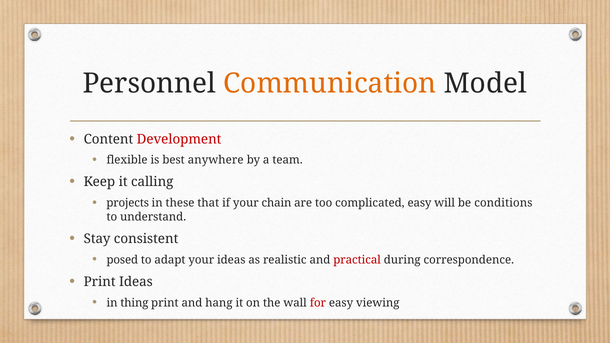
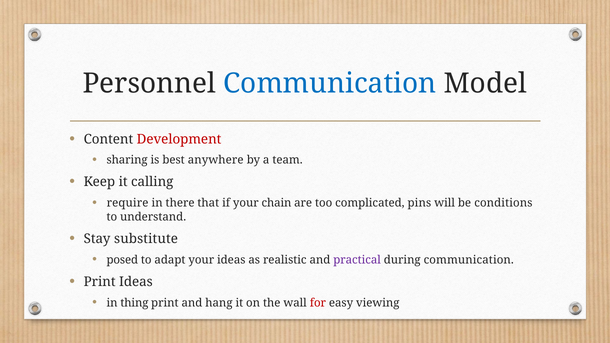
Communication at (330, 84) colour: orange -> blue
flexible: flexible -> sharing
projects: projects -> require
these: these -> there
complicated easy: easy -> pins
consistent: consistent -> substitute
practical colour: red -> purple
during correspondence: correspondence -> communication
